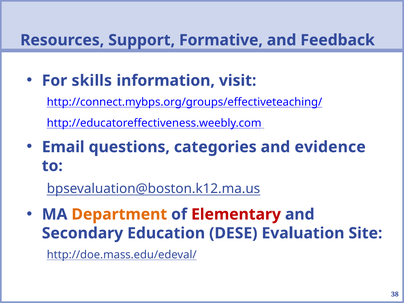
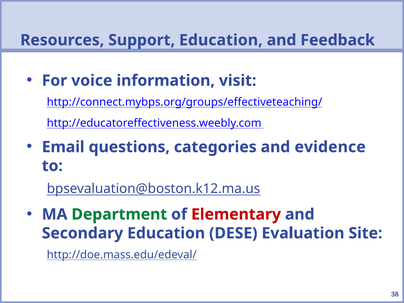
Support Formative: Formative -> Education
skills: skills -> voice
Department colour: orange -> green
